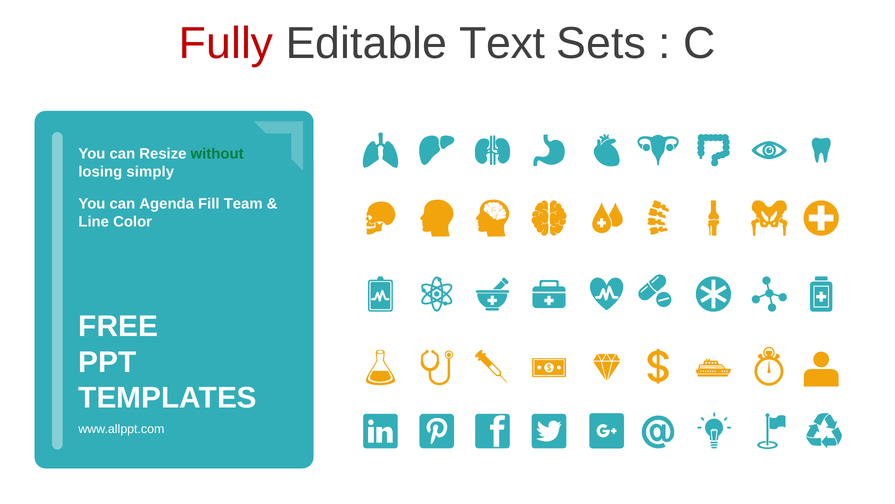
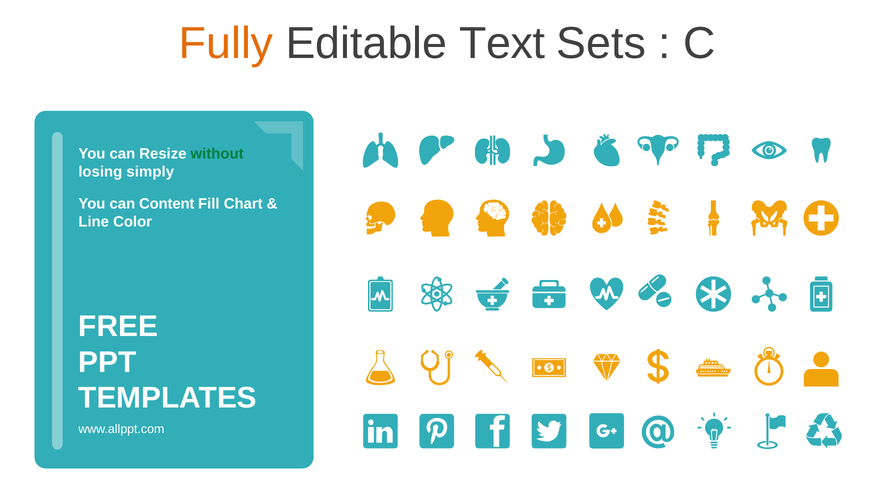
Fully colour: red -> orange
Agenda: Agenda -> Content
Team: Team -> Chart
